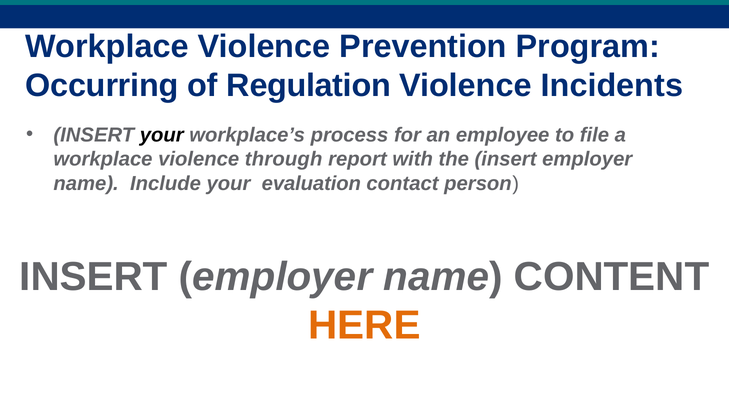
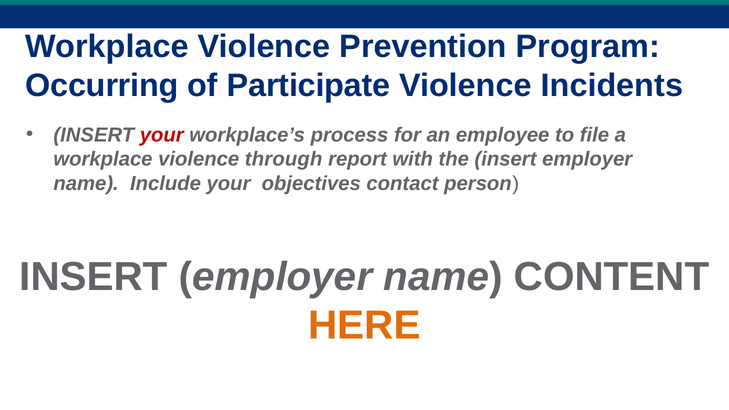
Regulation: Regulation -> Participate
your at (162, 135) colour: black -> red
evaluation: evaluation -> objectives
